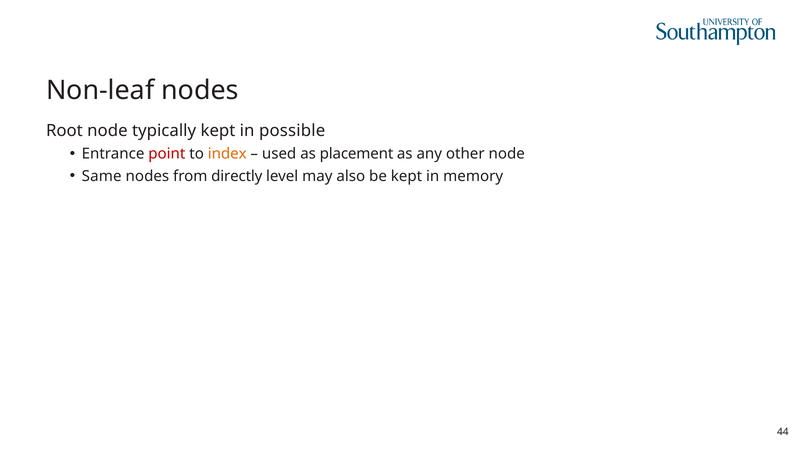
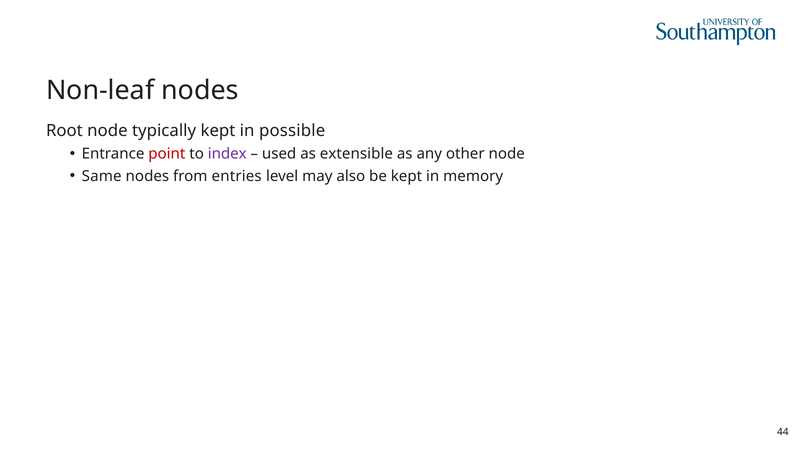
index colour: orange -> purple
placement: placement -> extensible
directly: directly -> entries
